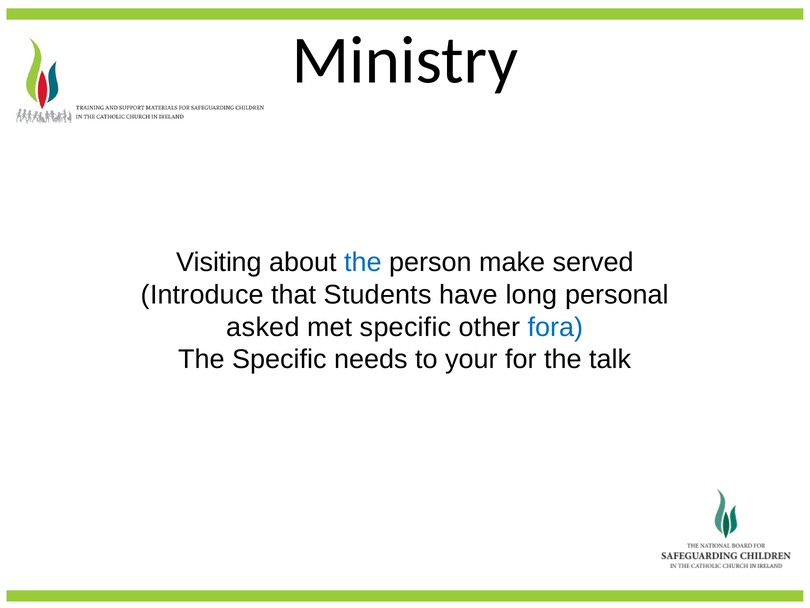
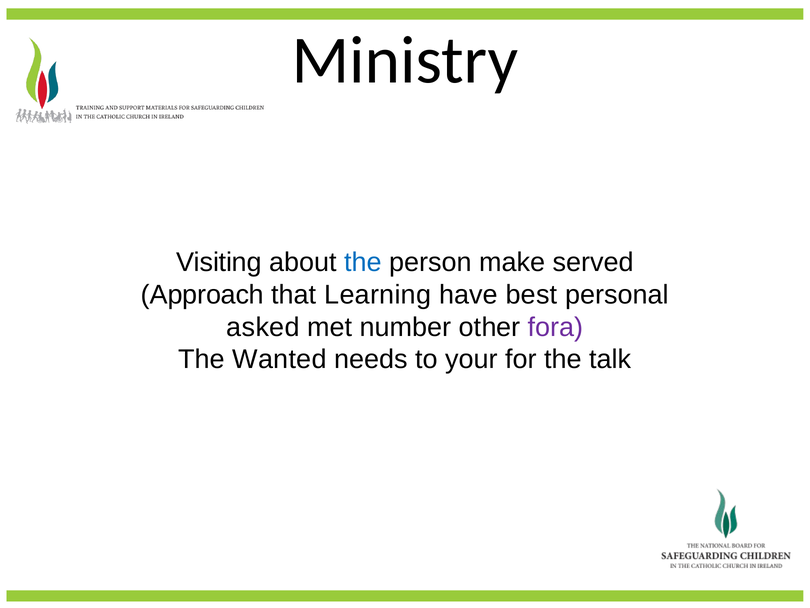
Introduce: Introduce -> Approach
Students: Students -> Learning
long: long -> best
met specific: specific -> number
fora colour: blue -> purple
The Specific: Specific -> Wanted
